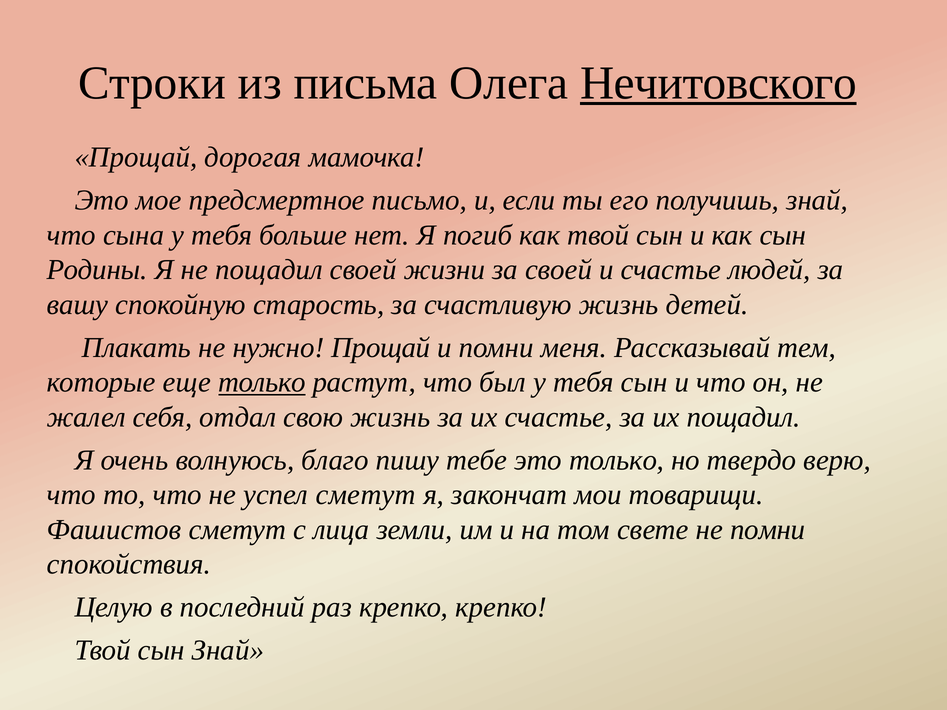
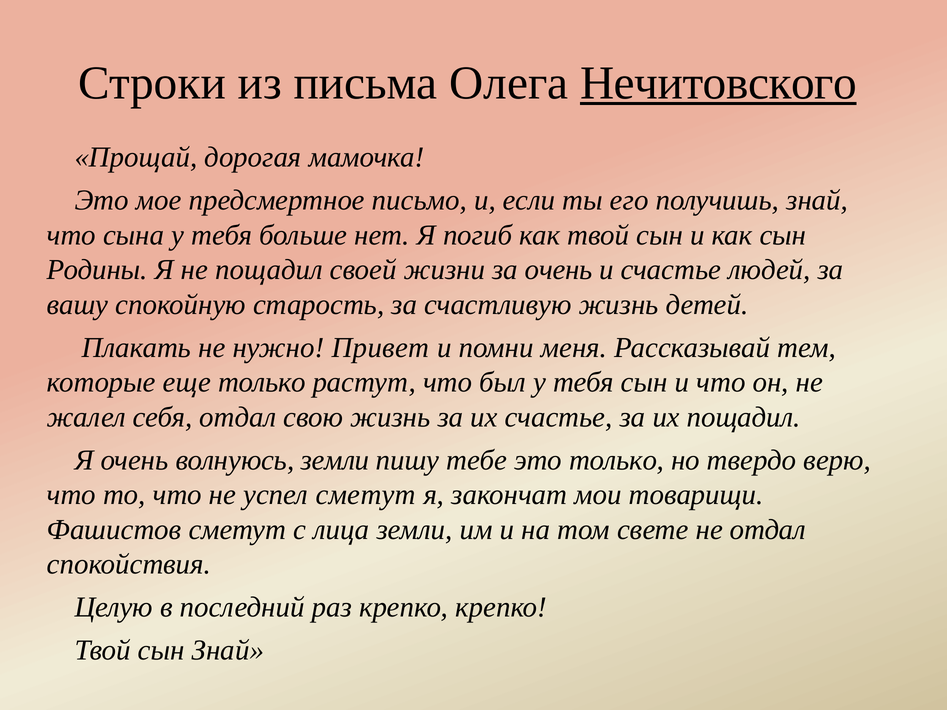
за своей: своей -> очень
нужно Прощай: Прощай -> Привет
только at (262, 382) underline: present -> none
волнуюсь благо: благо -> земли
не помни: помни -> отдал
